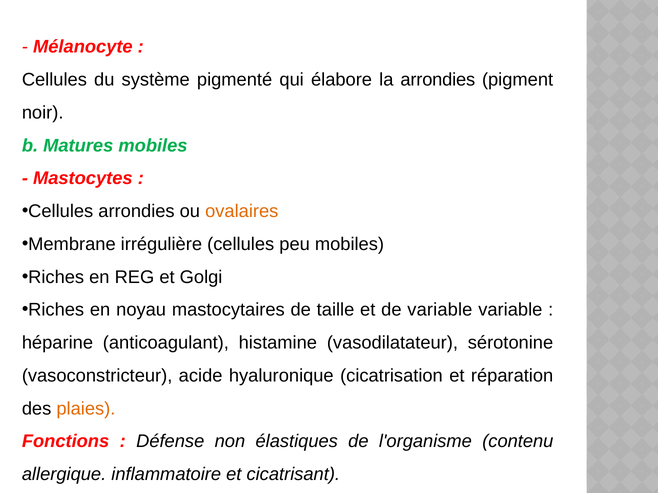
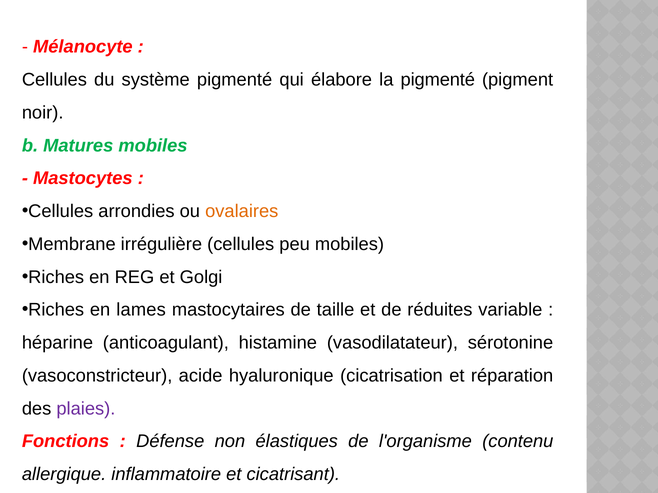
la arrondies: arrondies -> pigmenté
noyau: noyau -> lames
de variable: variable -> réduites
plaies colour: orange -> purple
